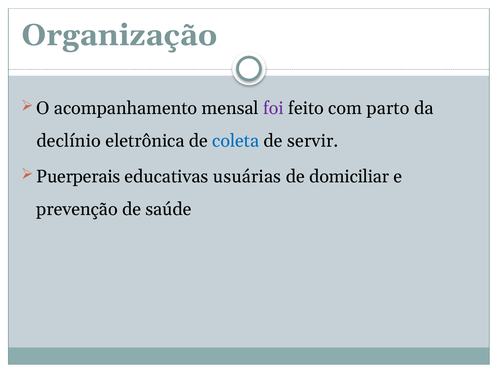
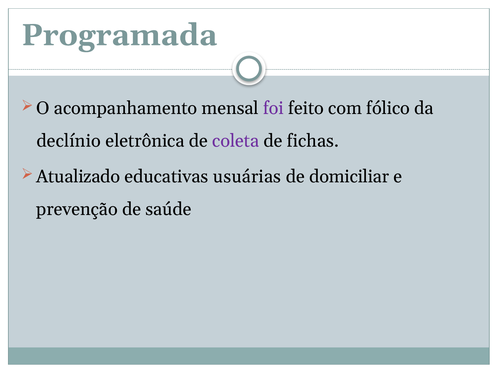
Organização: Organização -> Programada
parto: parto -> fólico
coleta colour: blue -> purple
servir: servir -> fichas
Puerperais: Puerperais -> Atualizado
